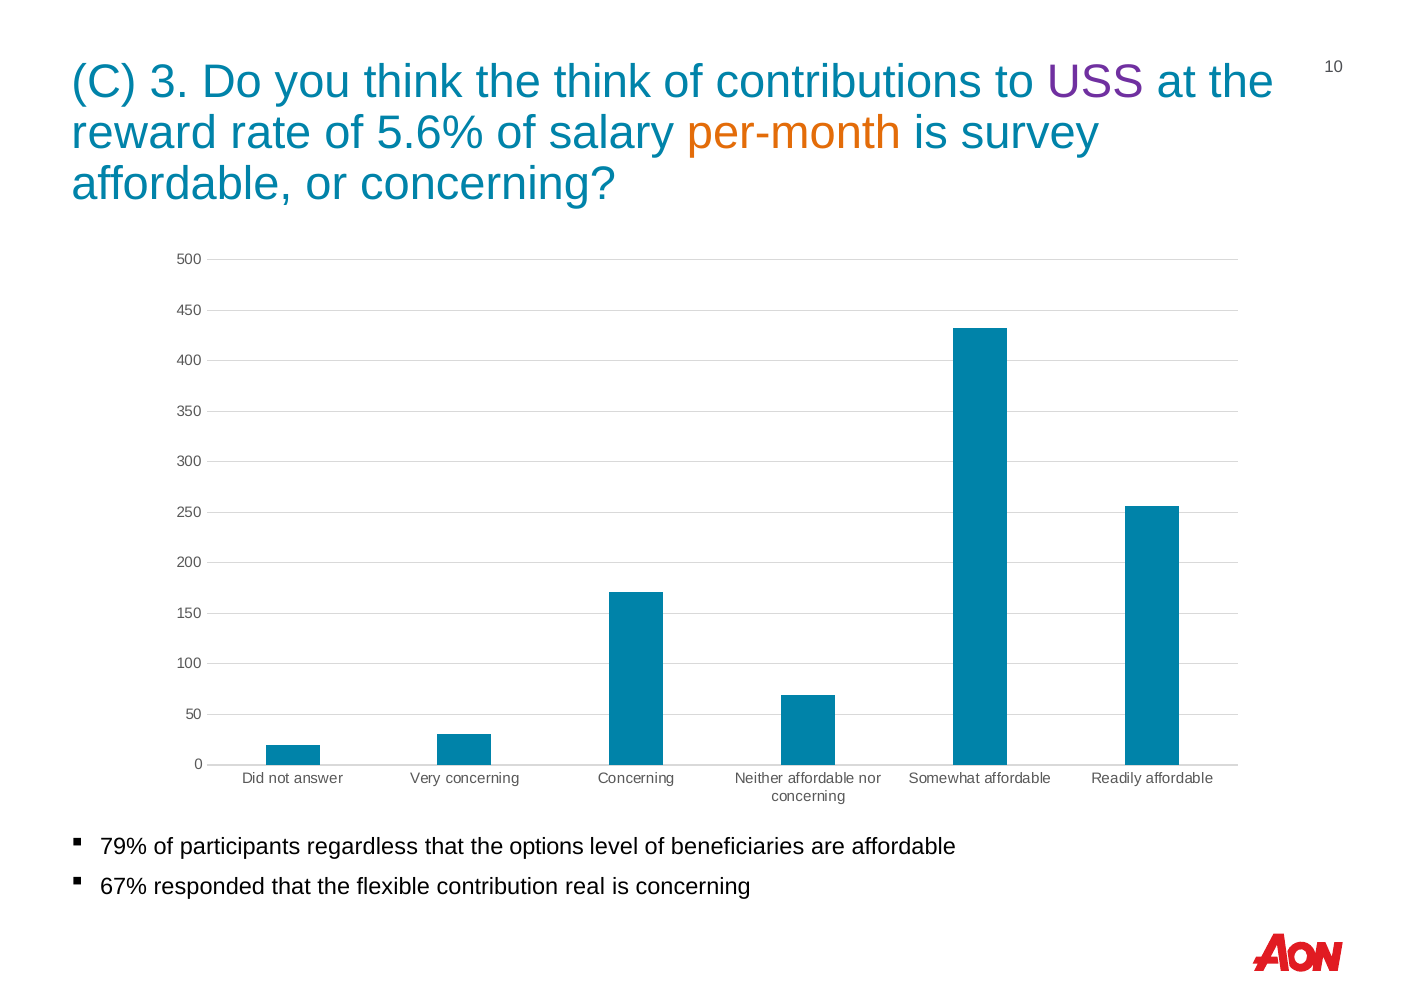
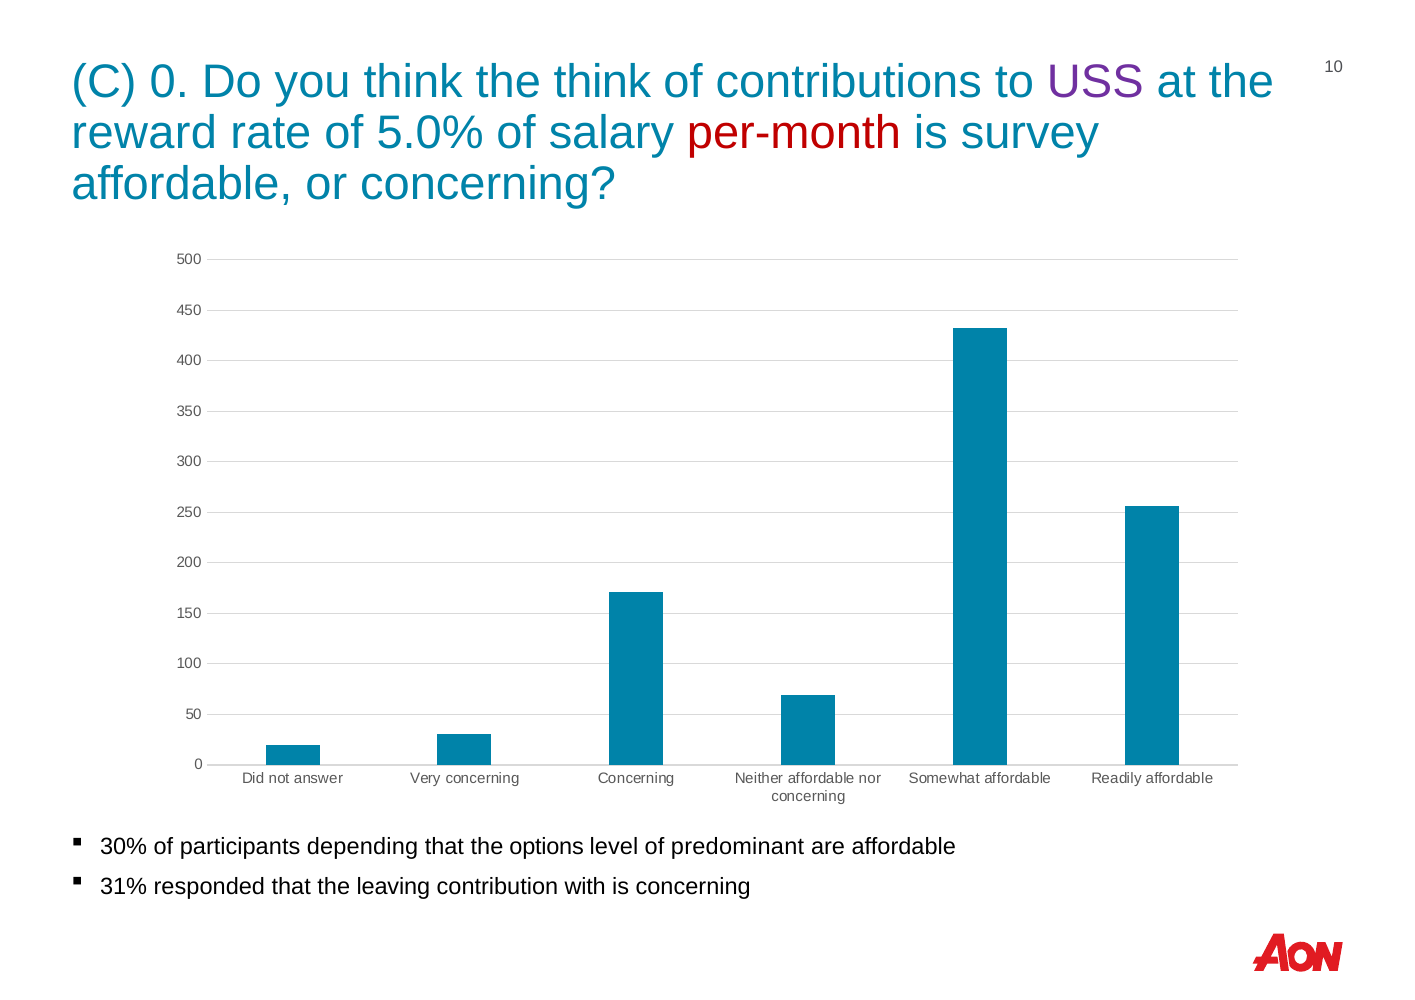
C 3: 3 -> 0
5.6%: 5.6% -> 5.0%
per-month colour: orange -> red
79%: 79% -> 30%
regardless: regardless -> depending
beneficiaries: beneficiaries -> predominant
67%: 67% -> 31%
flexible: flexible -> leaving
real: real -> with
